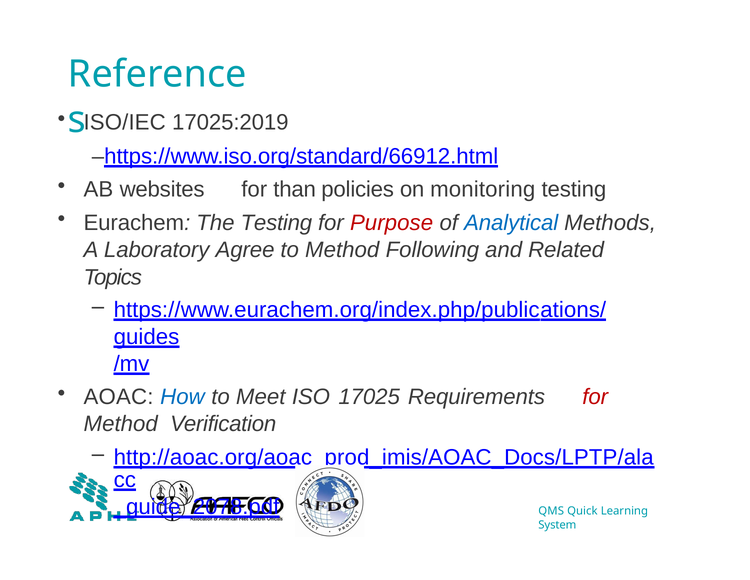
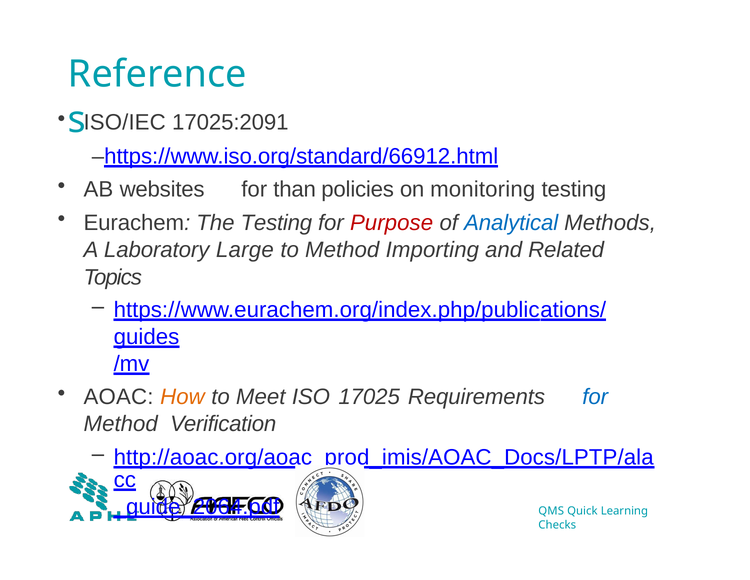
17025:2019: 17025:2019 -> 17025:2091
Agree: Agree -> Large
Following: Following -> Importing
How colour: blue -> orange
for at (595, 396) colour: red -> blue
_guide_2078.pdf: _guide_2078.pdf -> _guide_2064.pdf
System: System -> Checks
